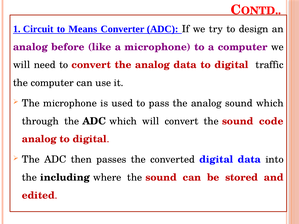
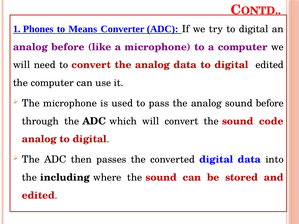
Circuit: Circuit -> Phones
try to design: design -> digital
digital traffic: traffic -> edited
sound which: which -> before
